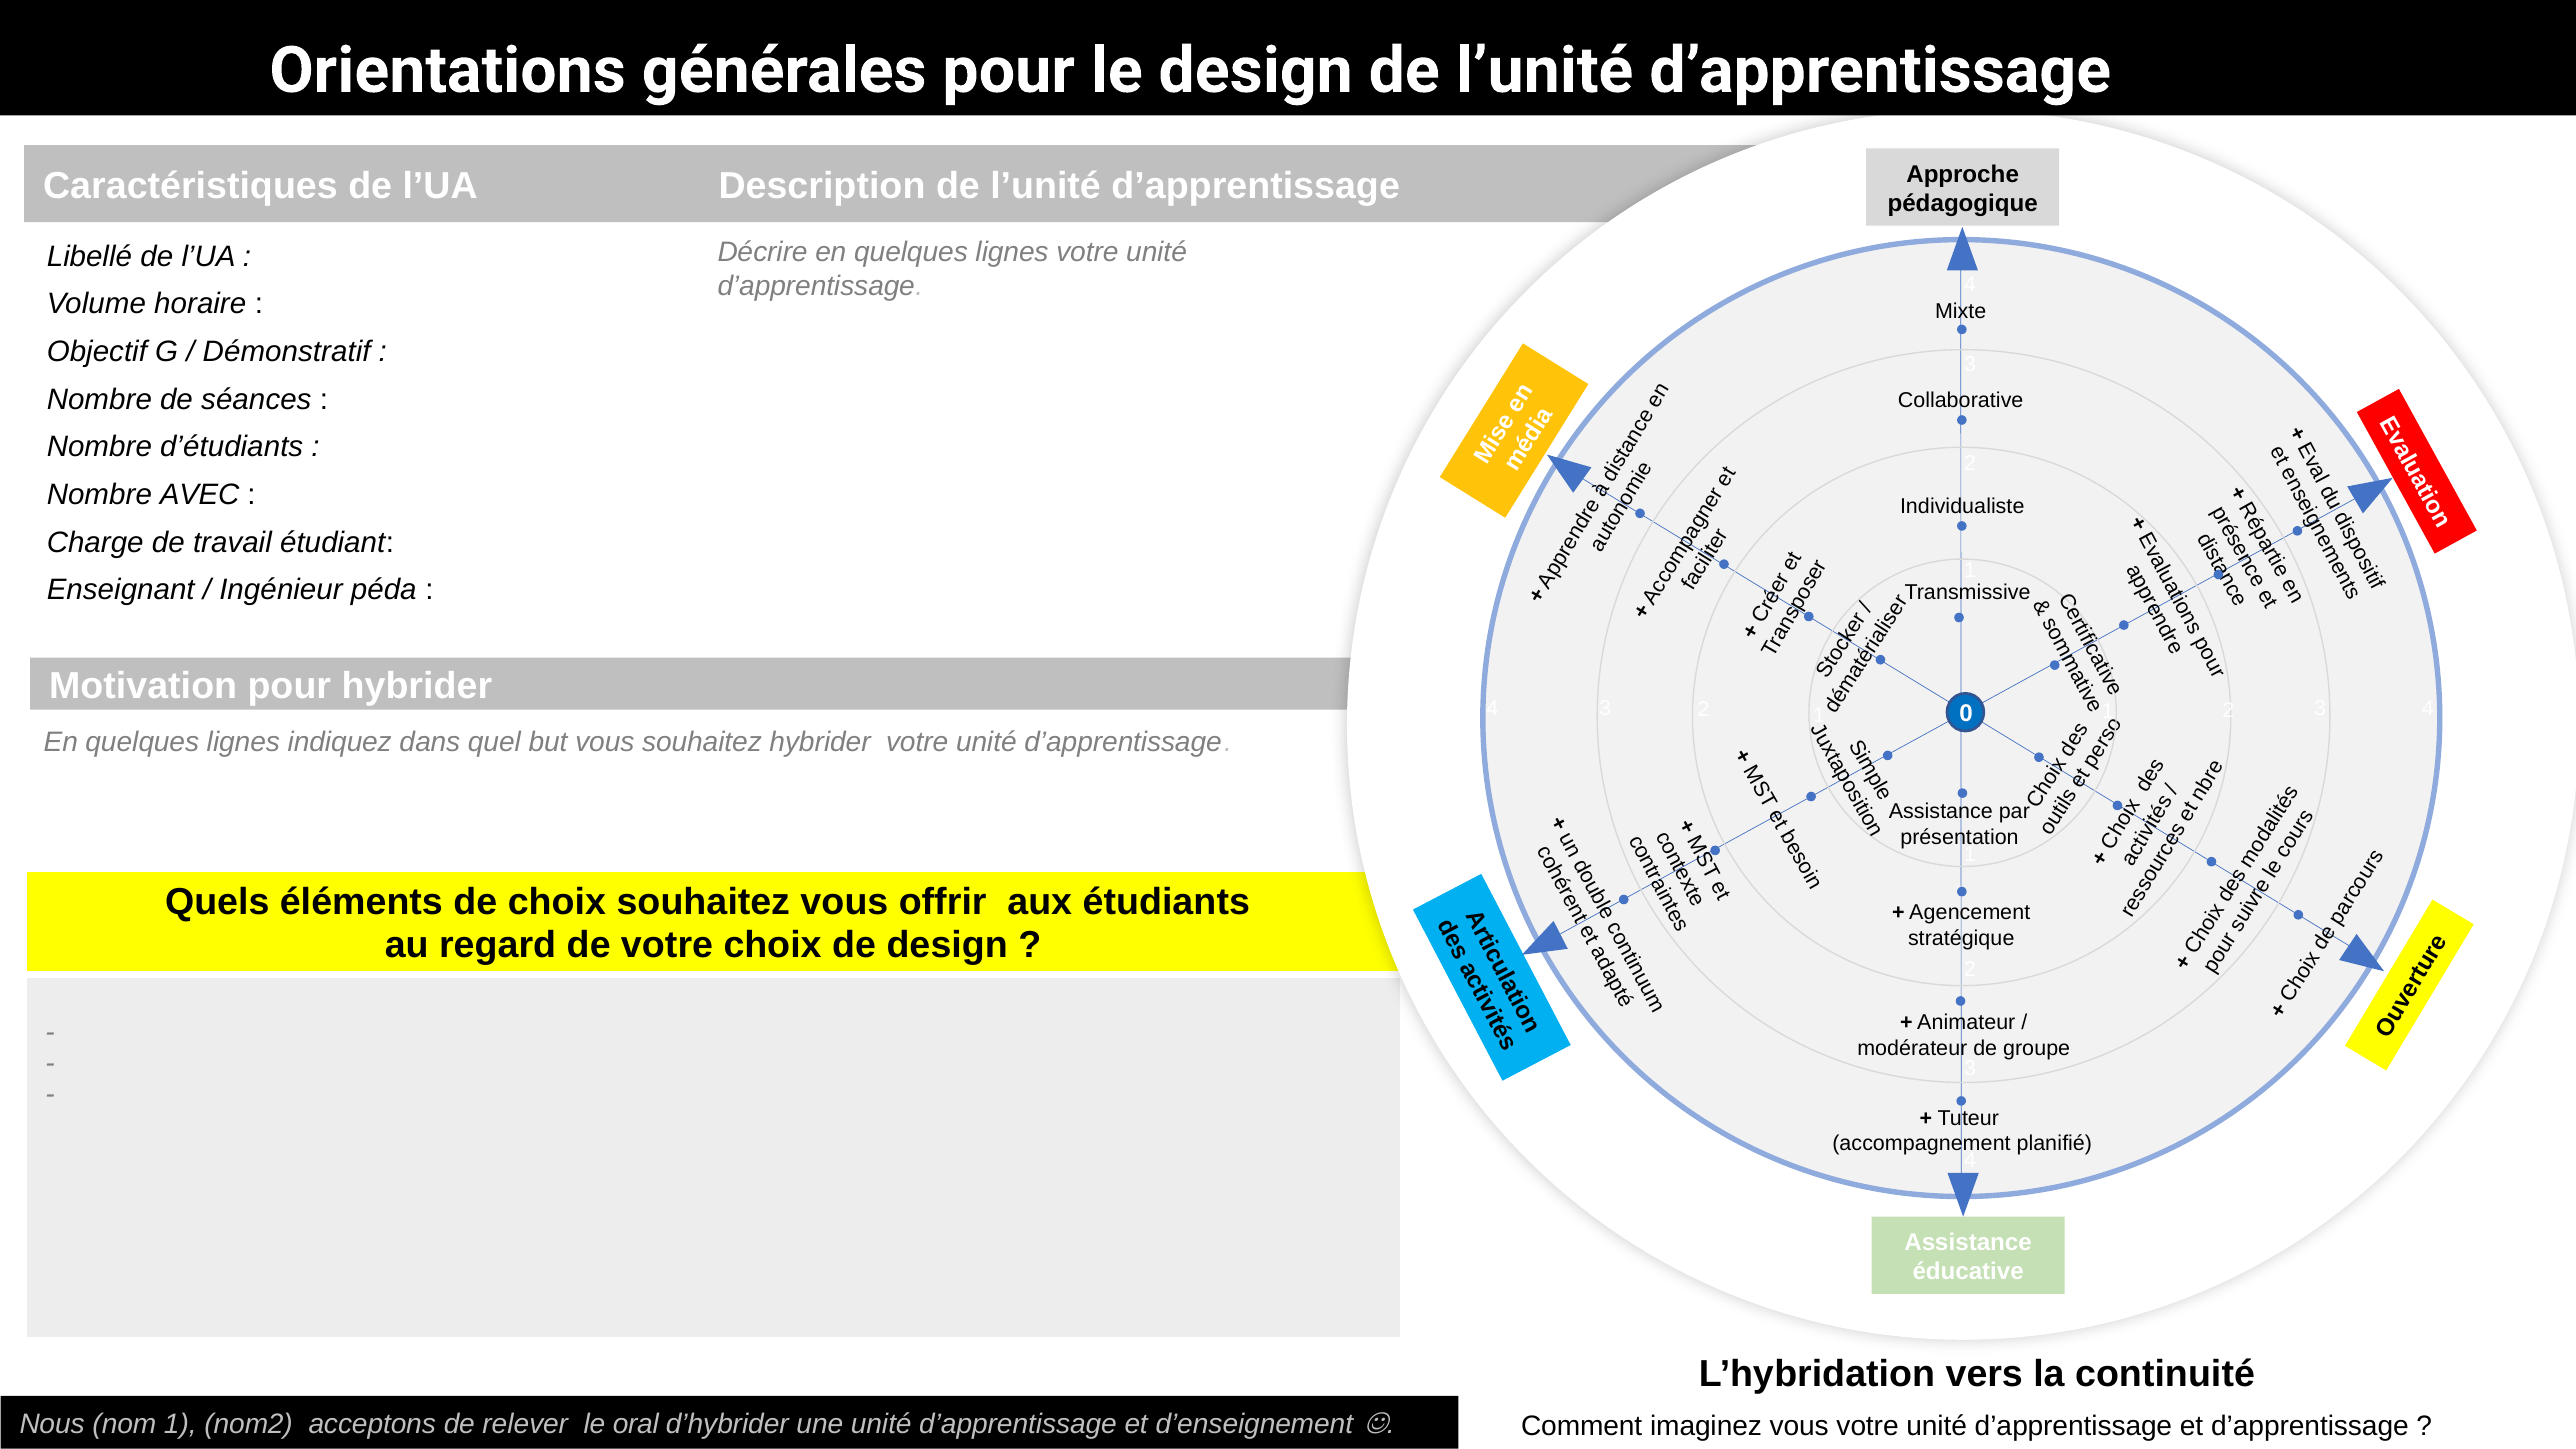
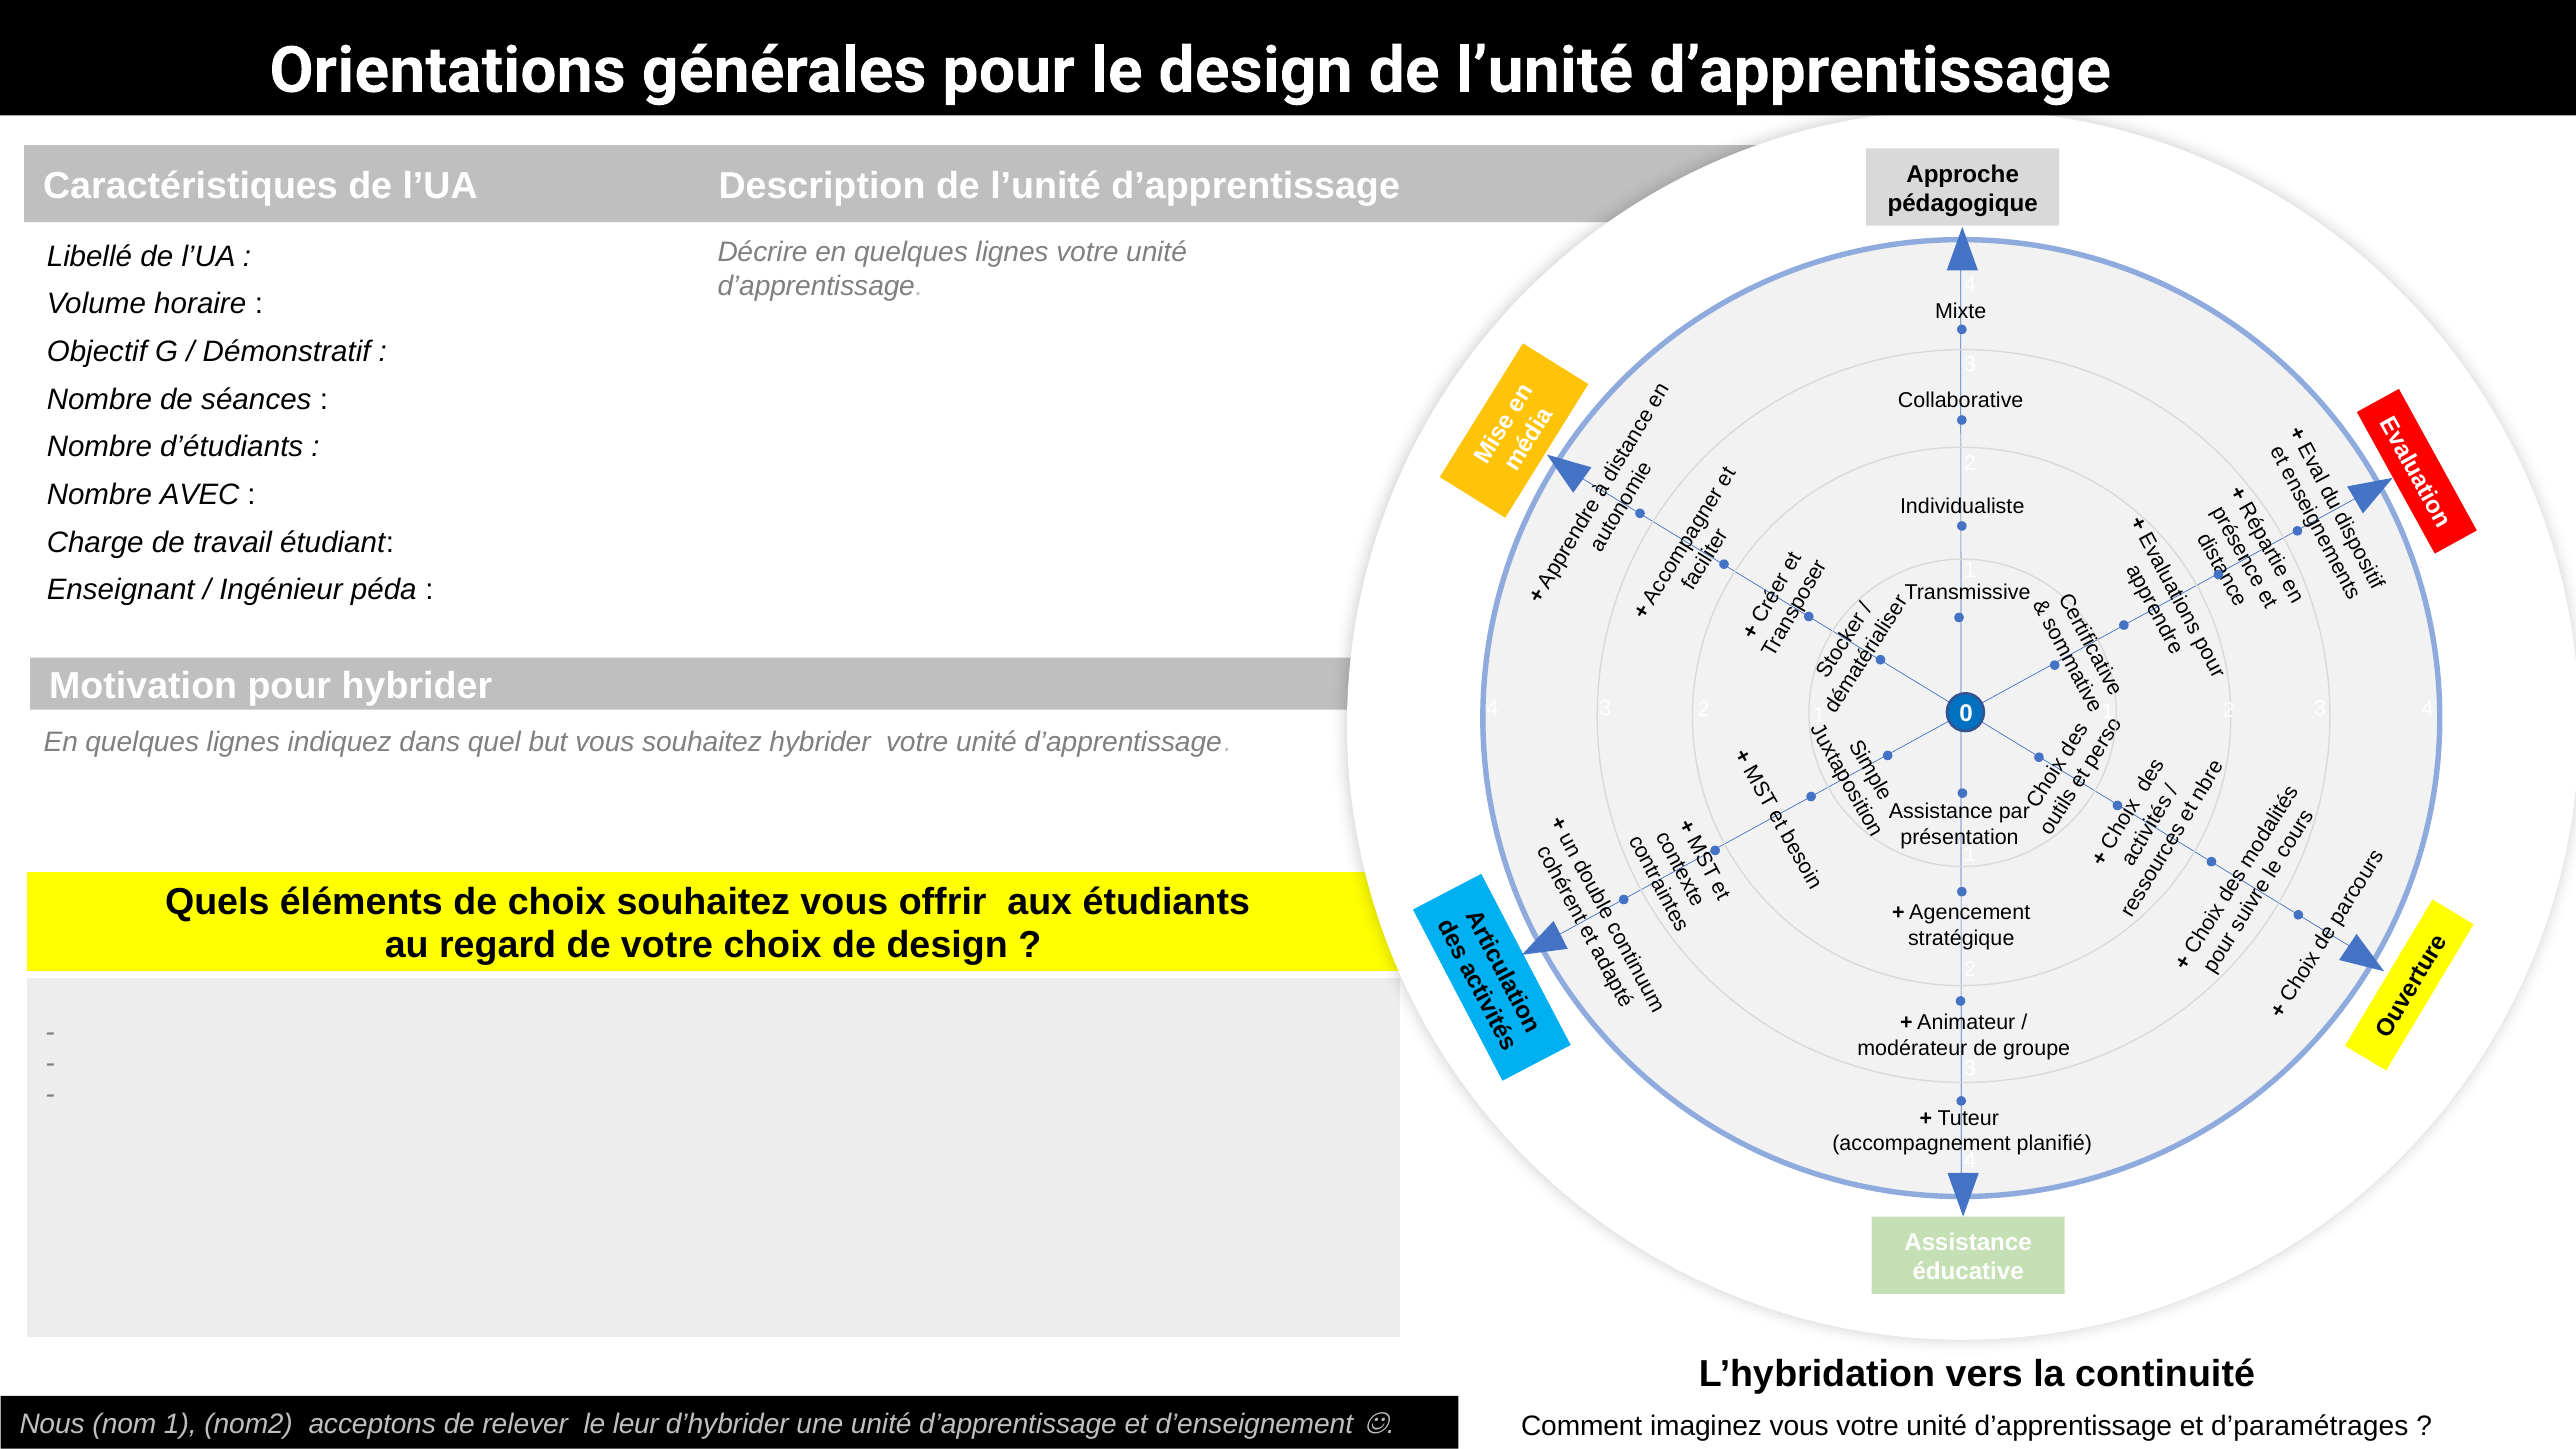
oral: oral -> leur
et d’apprentissage: d’apprentissage -> d’paramétrages
